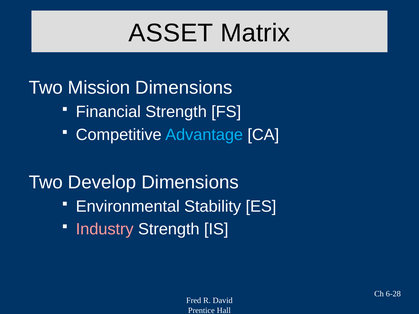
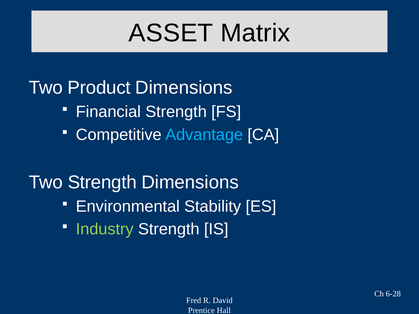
Mission: Mission -> Product
Two Develop: Develop -> Strength
Industry colour: pink -> light green
